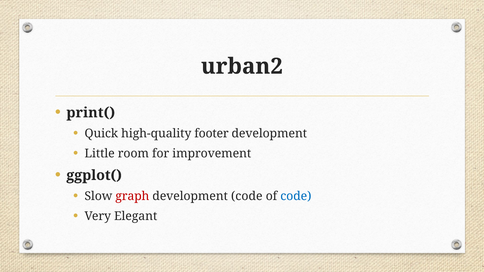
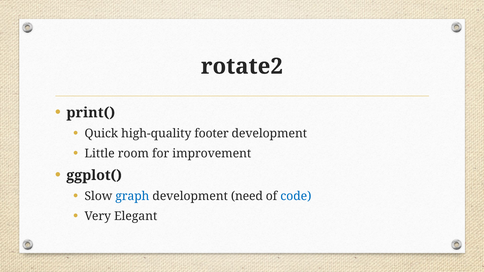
urban2: urban2 -> rotate2
graph colour: red -> blue
development code: code -> need
